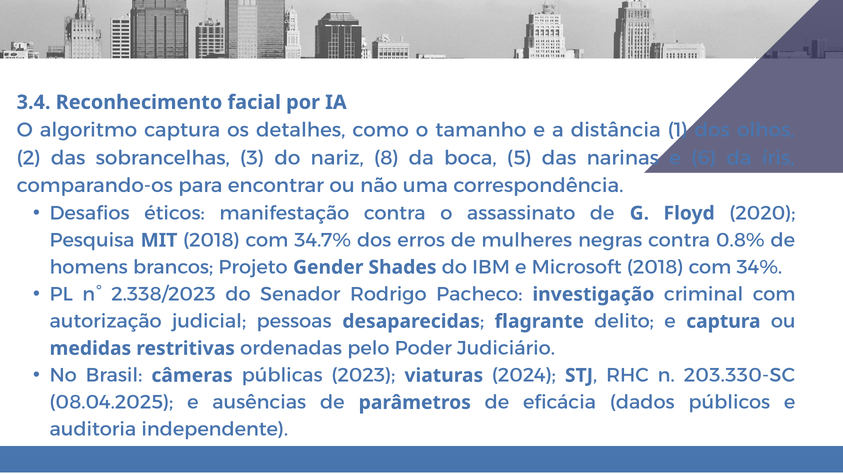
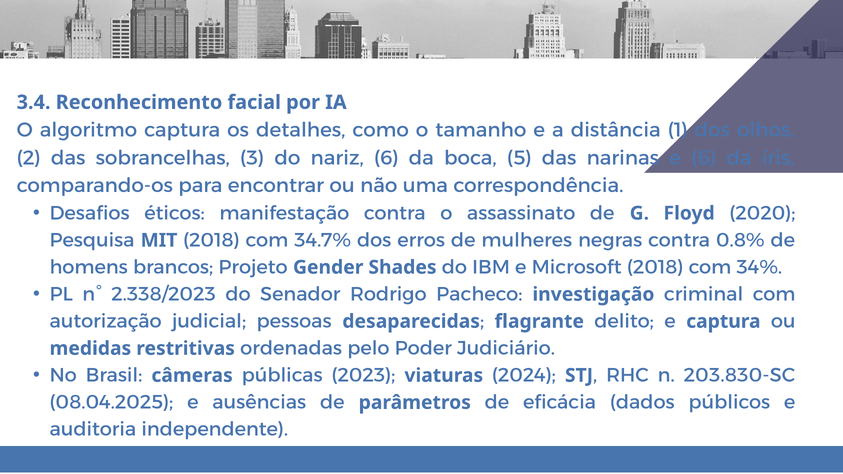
nariz 8: 8 -> 6
203.330-SC: 203.330-SC -> 203.830-SC
